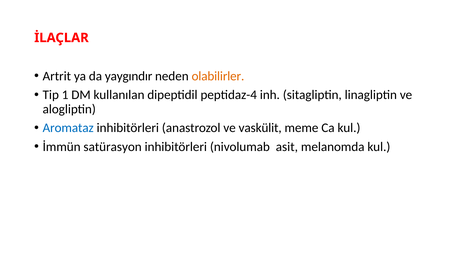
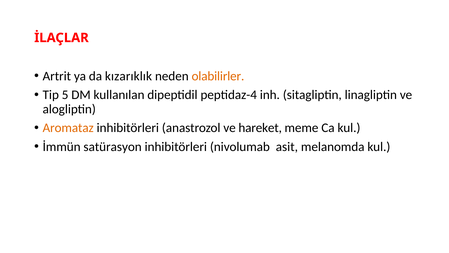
yaygındır: yaygındır -> kızarıklık
1: 1 -> 5
Aromataz colour: blue -> orange
vaskülit: vaskülit -> hareket
